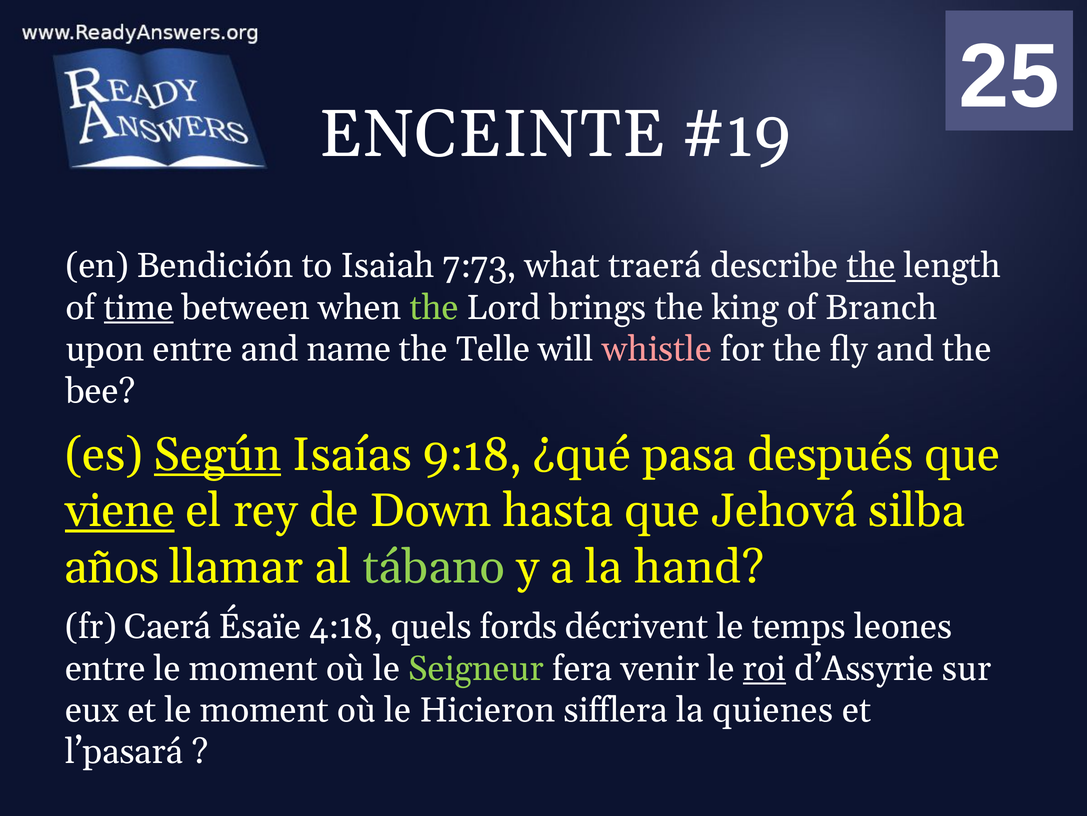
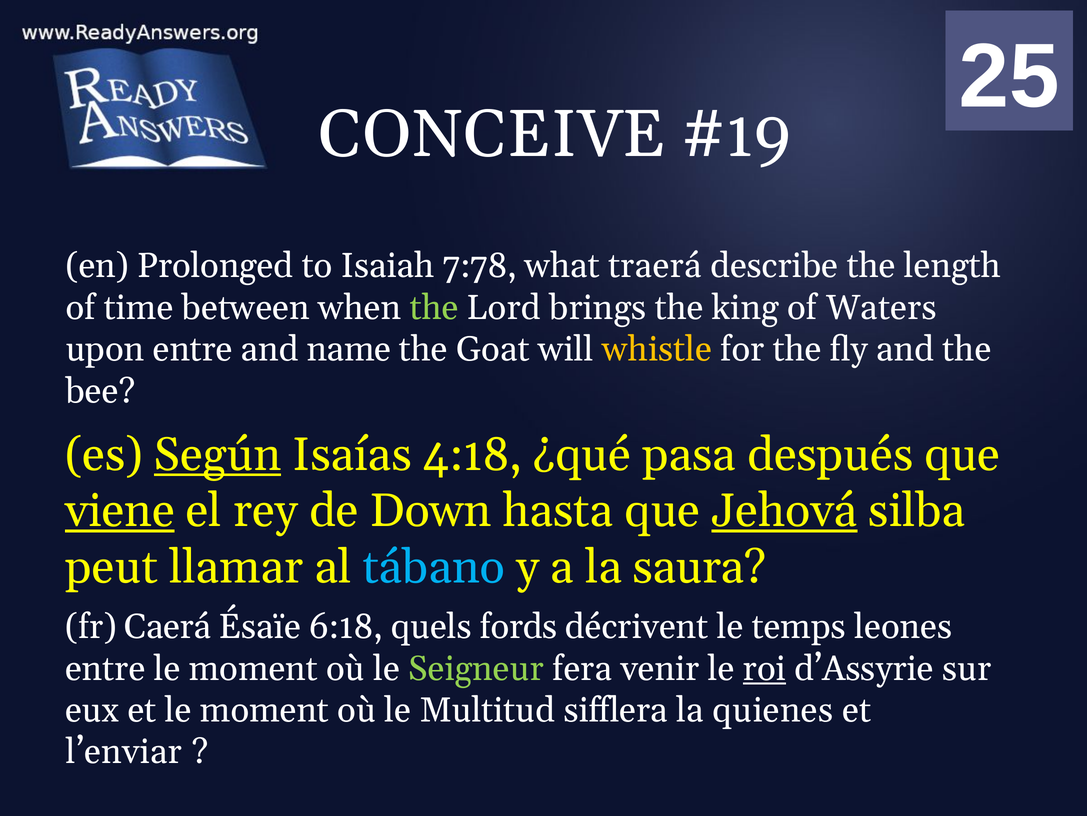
ENCEINTE: ENCEINTE -> CONCEIVE
Bendición: Bendición -> Prolonged
7:73: 7:73 -> 7:78
the at (871, 266) underline: present -> none
time underline: present -> none
Branch: Branch -> Waters
Telle: Telle -> Goat
whistle colour: pink -> yellow
9:18: 9:18 -> 4:18
Jehová underline: none -> present
años: años -> peut
tábano colour: light green -> light blue
hand: hand -> saura
4:18: 4:18 -> 6:18
Hicieron: Hicieron -> Multitud
l’pasará: l’pasará -> l’enviar
